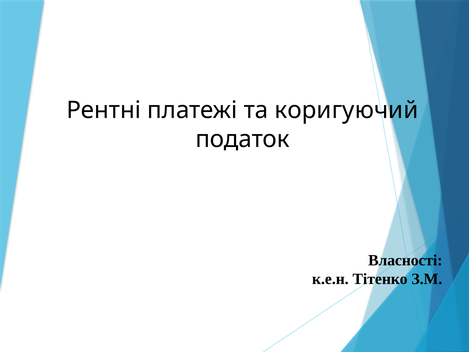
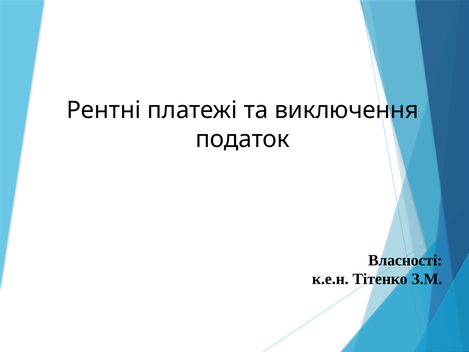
коригуючий: коригуючий -> виключення
